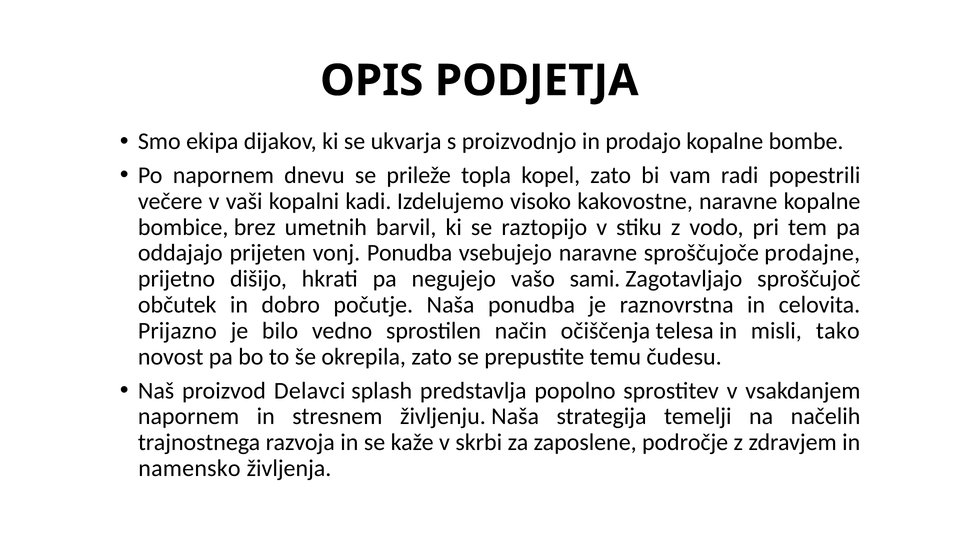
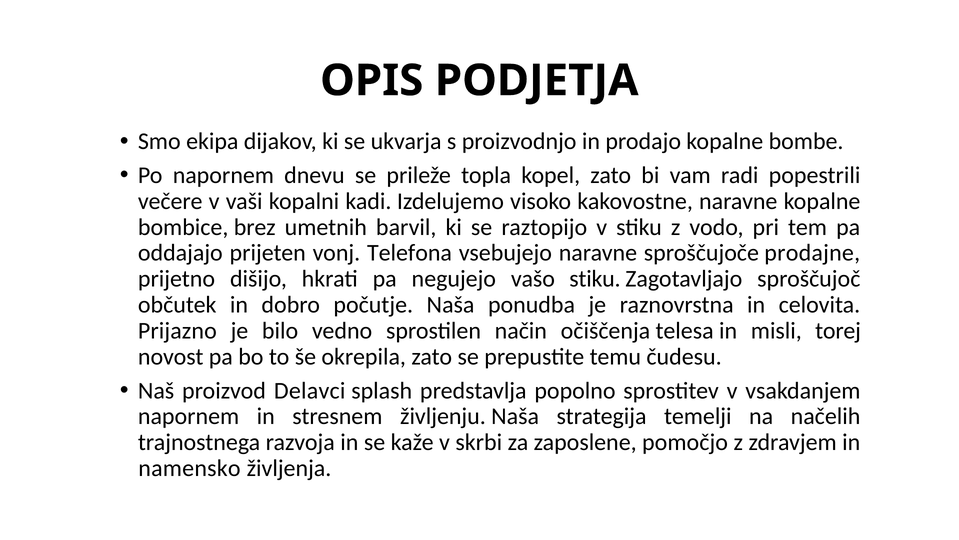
vonj Ponudba: Ponudba -> Telefona
vašo sami: sami -> stiku
tako: tako -> torej
področje: področje -> pomočjo
